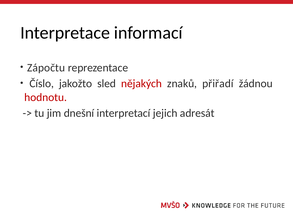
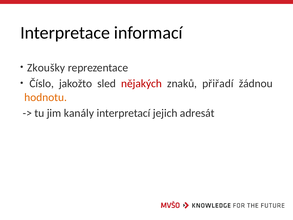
Zápočtu: Zápočtu -> Zkoušky
hodnotu colour: red -> orange
dnešní: dnešní -> kanály
